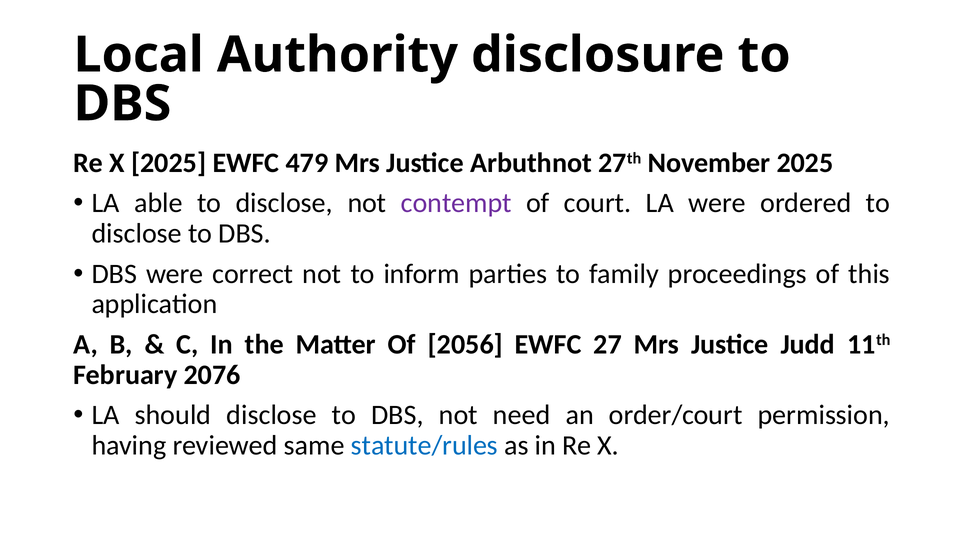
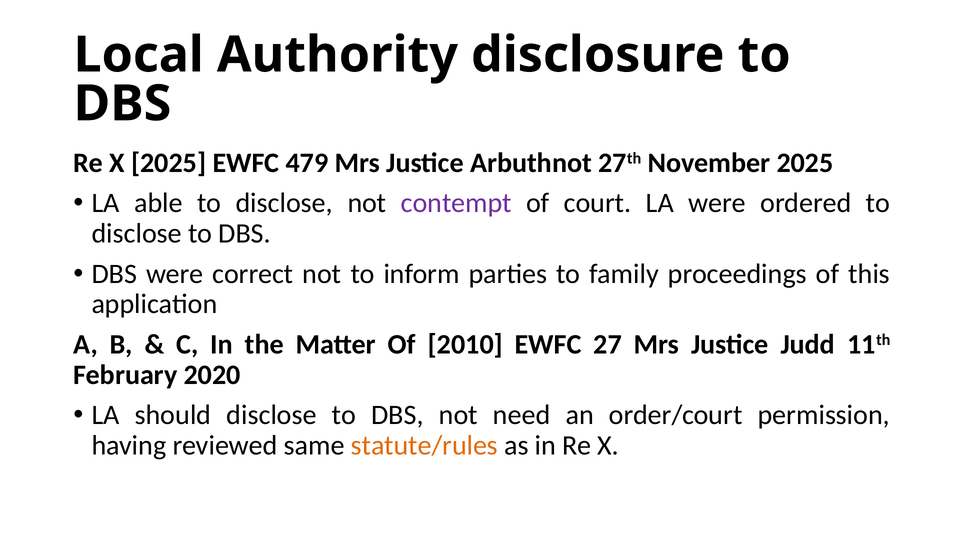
2056: 2056 -> 2010
2076: 2076 -> 2020
statute/rules colour: blue -> orange
